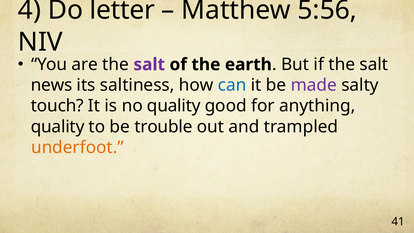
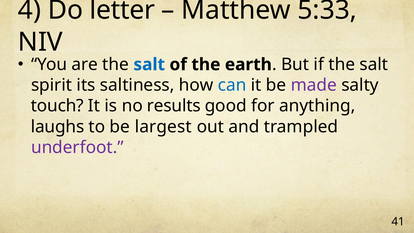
5:56: 5:56 -> 5:33
salt at (149, 65) colour: purple -> blue
news: news -> spirit
no quality: quality -> results
quality at (58, 127): quality -> laughs
trouble: trouble -> largest
underfoot colour: orange -> purple
